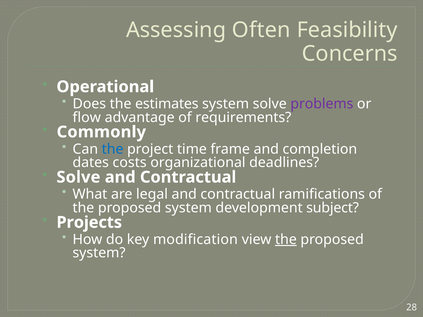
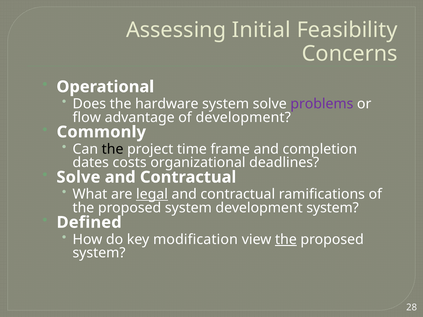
Often: Often -> Initial
estimates: estimates -> hardware
of requirements: requirements -> development
the at (113, 149) colour: blue -> black
legal underline: none -> present
development subject: subject -> system
Projects: Projects -> Defined
